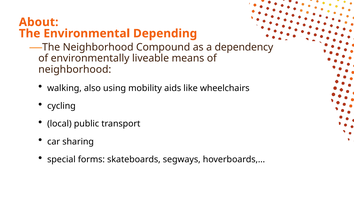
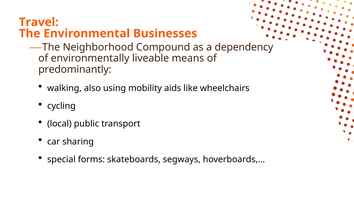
About: About -> Travel
Depending: Depending -> Businesses
neighborhood at (75, 69): neighborhood -> predominantly
